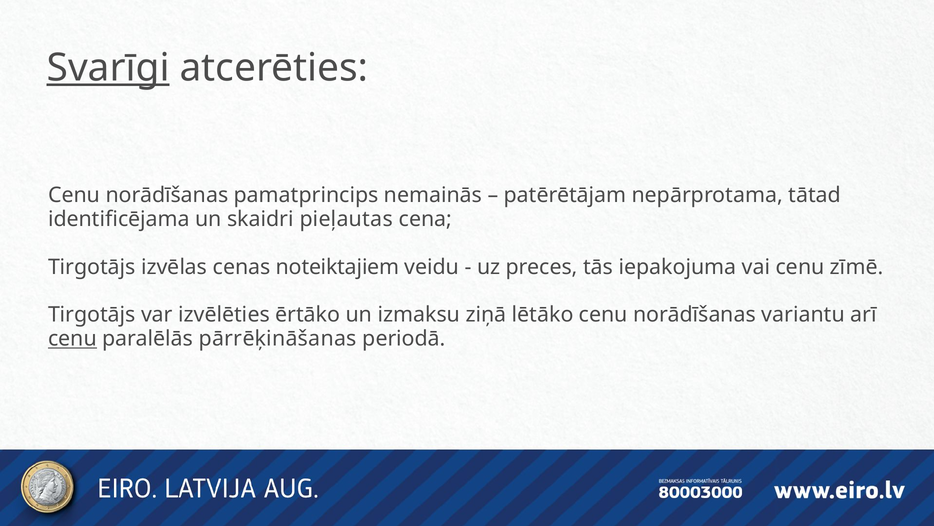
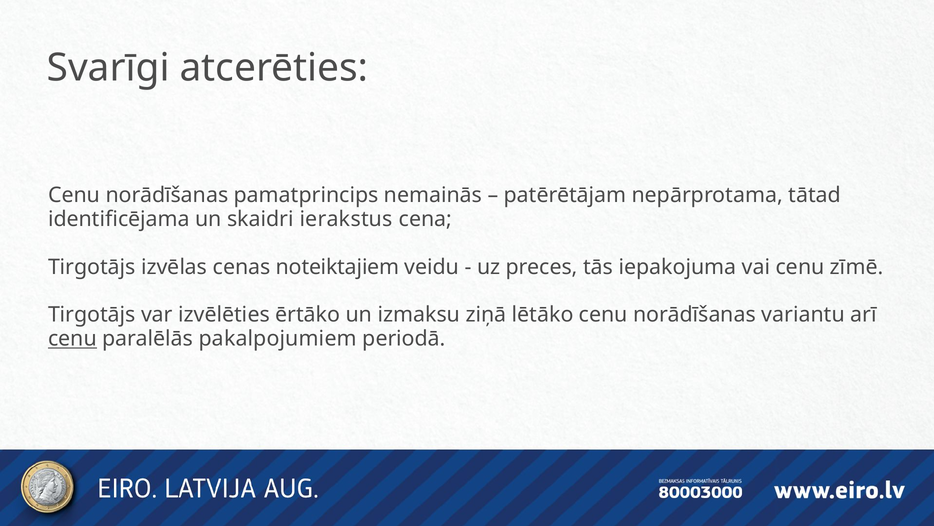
Svarīgi underline: present -> none
pieļautas: pieļautas -> ierakstus
pārrēķināšanas: pārrēķināšanas -> pakalpojumiem
